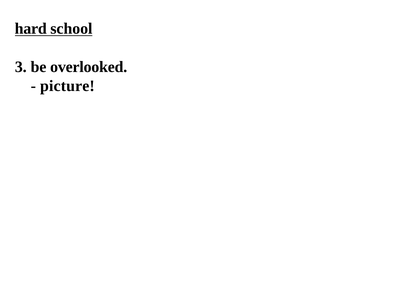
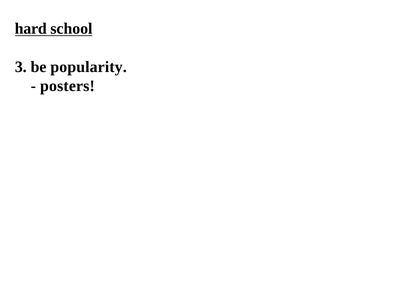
overlooked: overlooked -> popularity
picture: picture -> posters
